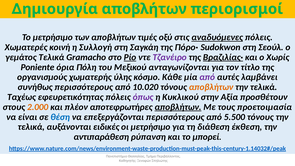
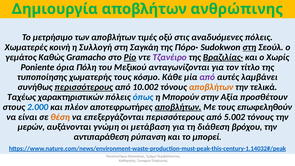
περιορισμοί: περιορισμοί -> ανθρώπινης
αναδυόμενες underline: present -> none
στη at (249, 47) underline: none -> present
γεμάτος Τελικά: Τελικά -> Καθώς
οργανισμούς: οργανισμούς -> τυποποίησης
χωματερής ύλης: ύλης -> τους
περισσότερους at (84, 87) underline: none -> present
10.020: 10.020 -> 10.002
εφευρετικότητας: εφευρετικότητας -> χαρακτηριστικών
όπως colour: purple -> blue
Κυκλικού: Κυκλικού -> Μπορούν
2.000 colour: orange -> blue
προετοιμασία: προετοιμασία -> επωφεληθούν
θέση colour: blue -> orange
5.500: 5.500 -> 5.002
τελικά at (31, 127): τελικά -> μερών
ειδικές: ειδικές -> γνώμη
οι μετρήσιμο: μετρήσιμο -> μετάβαση
έκθεση: έκθεση -> βρόχου
